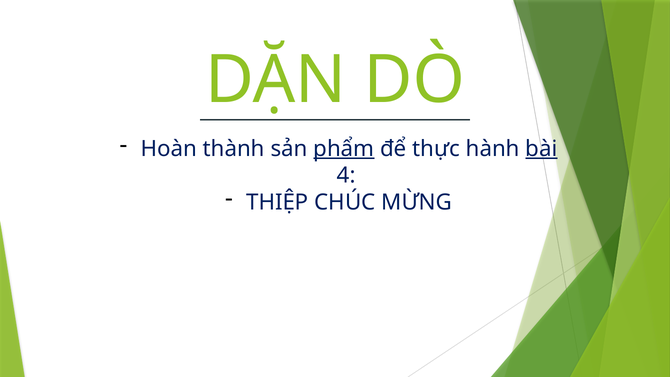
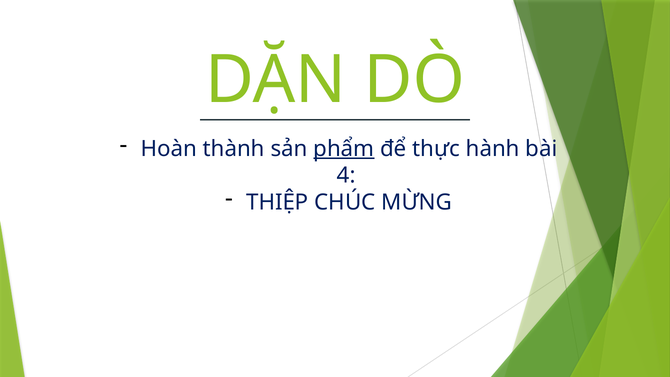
bài underline: present -> none
